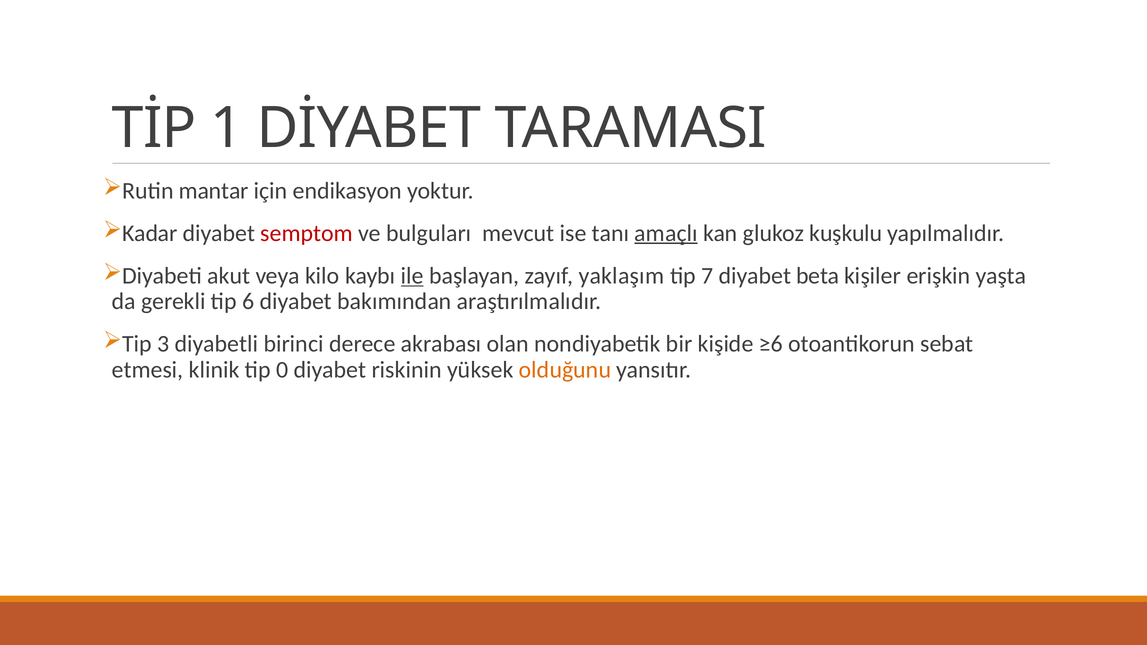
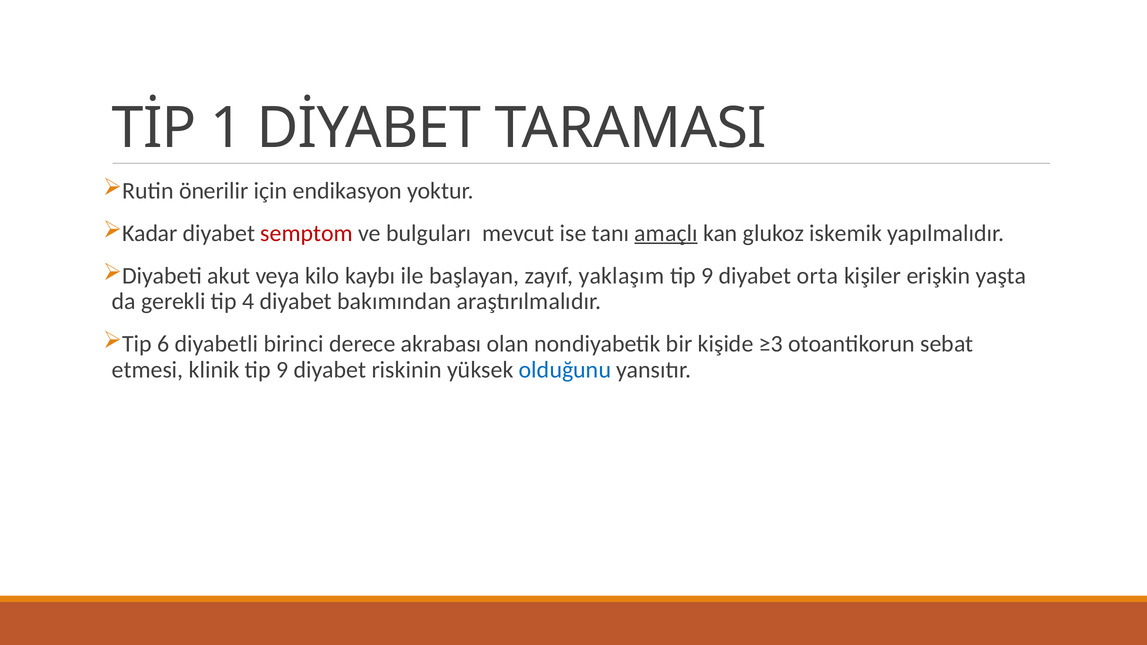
mantar: mantar -> önerilir
kuşkulu: kuşkulu -> iskemik
ile underline: present -> none
7 at (707, 276): 7 -> 9
beta: beta -> orta
6: 6 -> 4
3: 3 -> 6
≥6: ≥6 -> ≥3
klinik tip 0: 0 -> 9
olduğunu colour: orange -> blue
